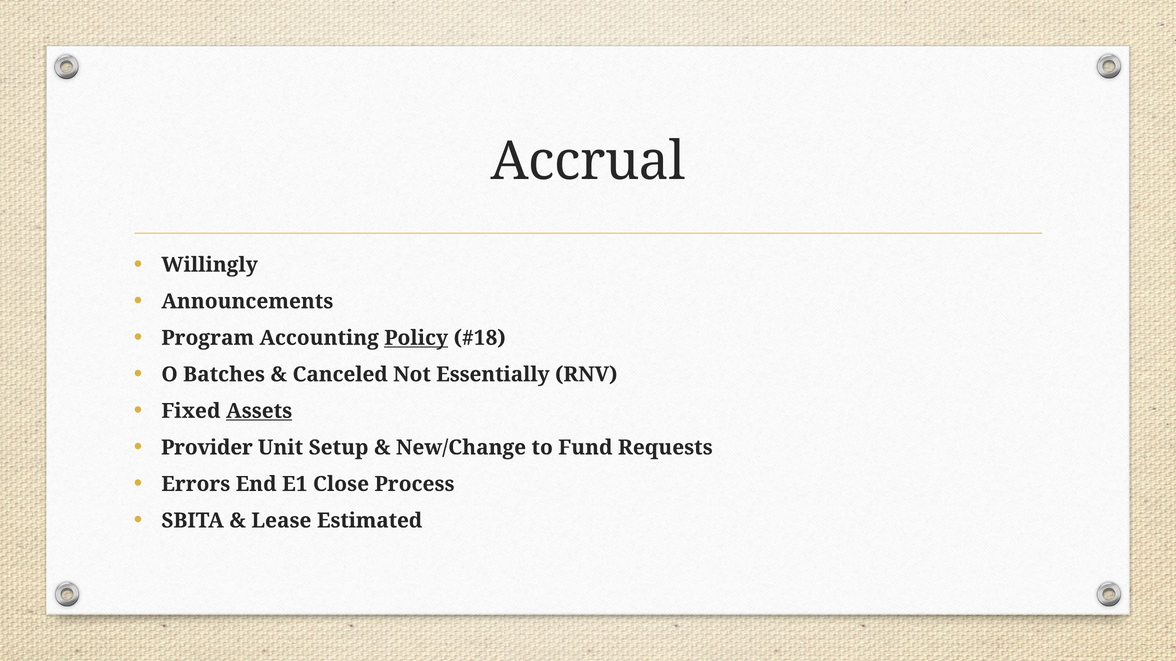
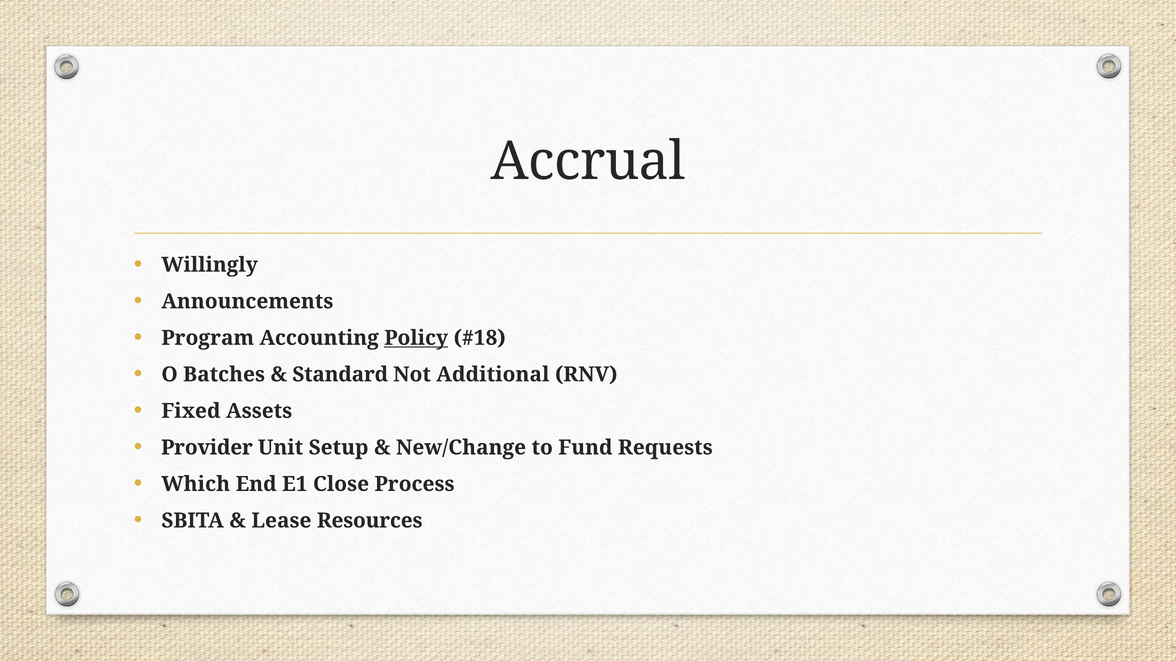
Canceled: Canceled -> Standard
Essentially: Essentially -> Additional
Assets underline: present -> none
Errors: Errors -> Which
Estimated: Estimated -> Resources
